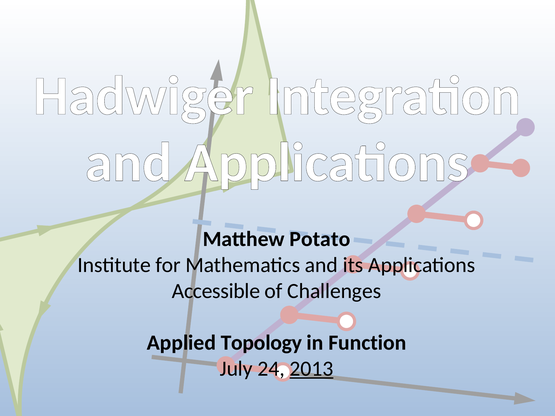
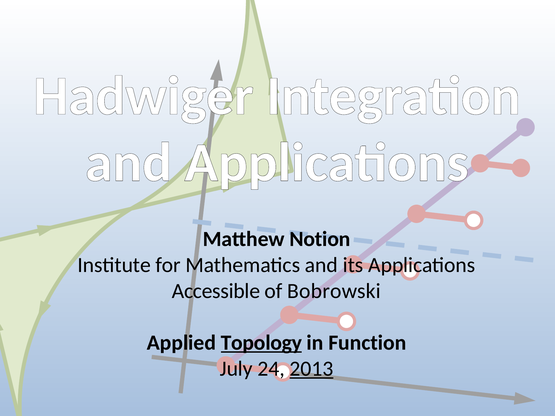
Potato: Potato -> Notion
Challenges: Challenges -> Bobrowski
Topology underline: none -> present
